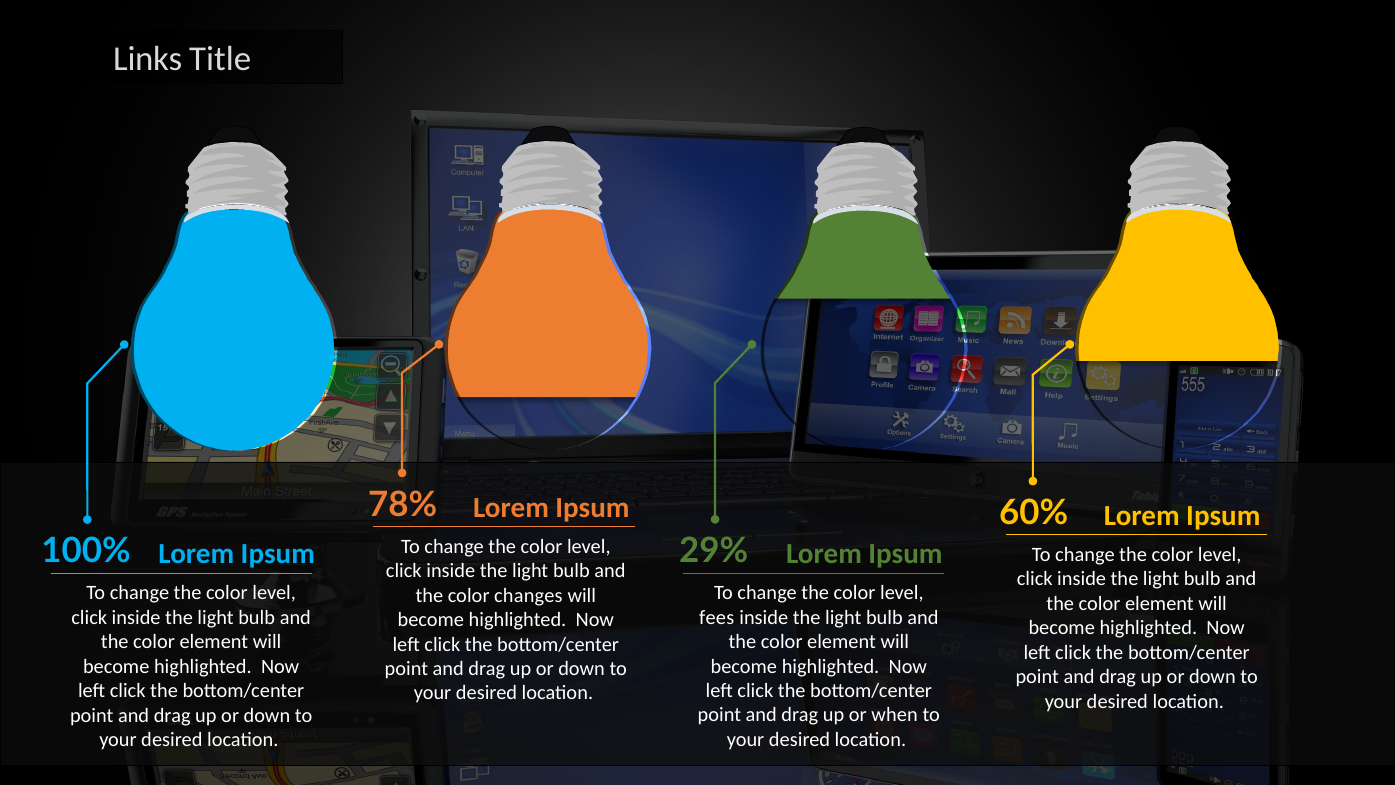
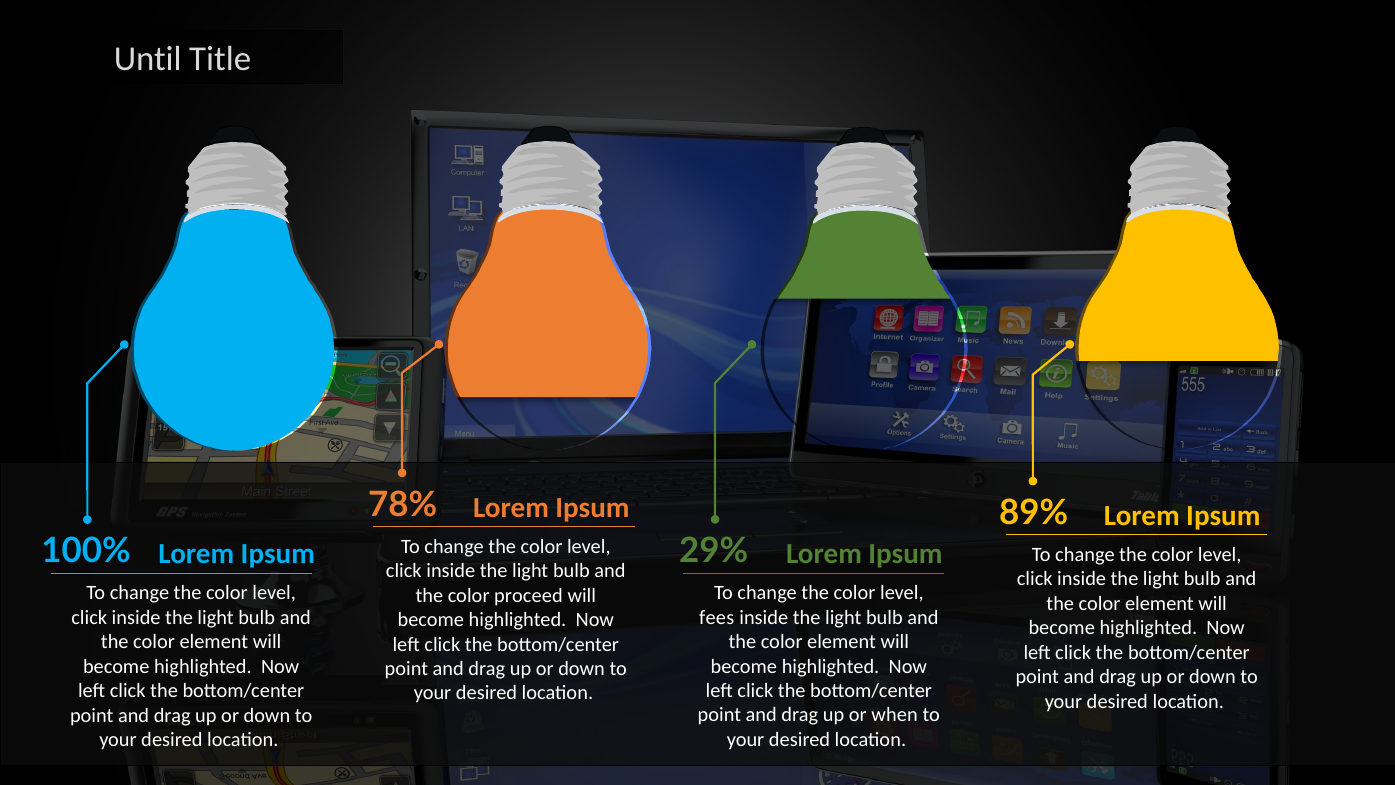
Links: Links -> Until
60%: 60% -> 89%
changes: changes -> proceed
